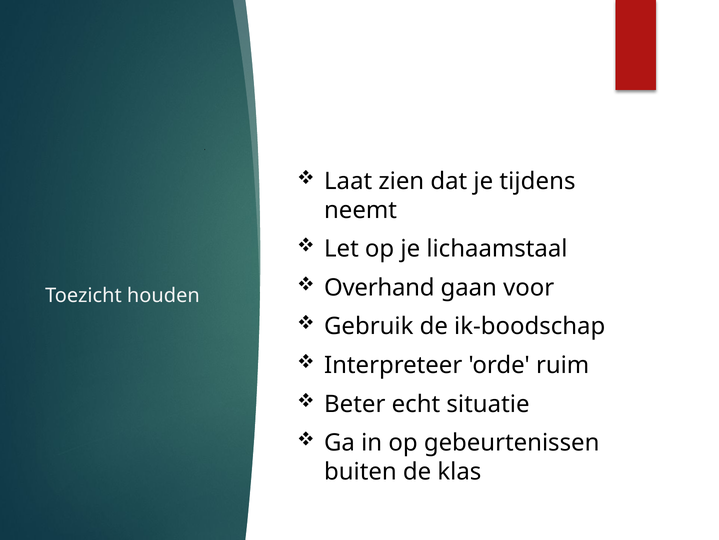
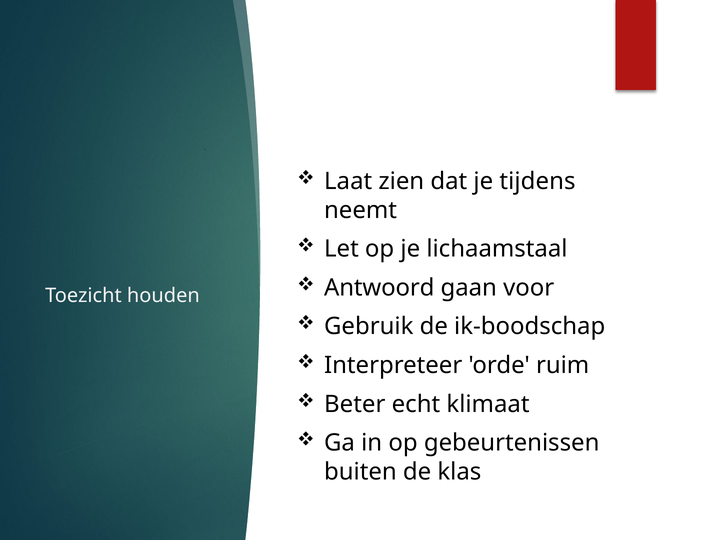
Overhand: Overhand -> Antwoord
situatie: situatie -> klimaat
